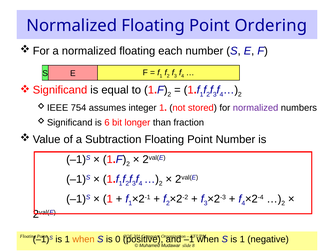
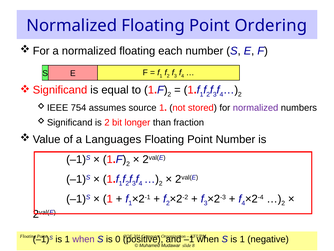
integer: integer -> source
is 6: 6 -> 2
Subtraction: Subtraction -> Languages
when at (84, 239) colour: orange -> purple
